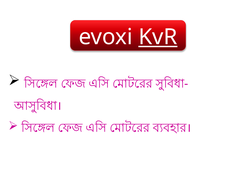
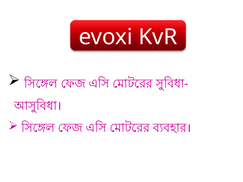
KvR underline: present -> none
